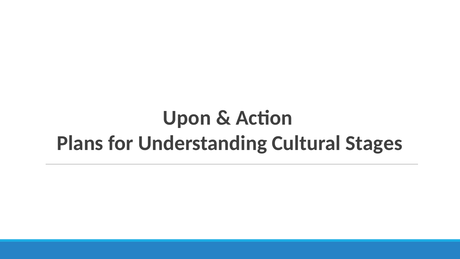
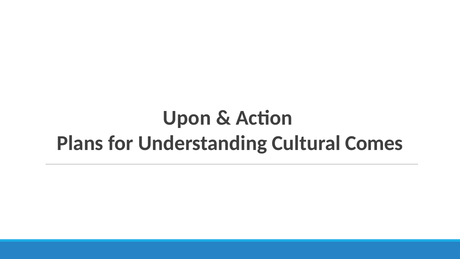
Stages: Stages -> Comes
